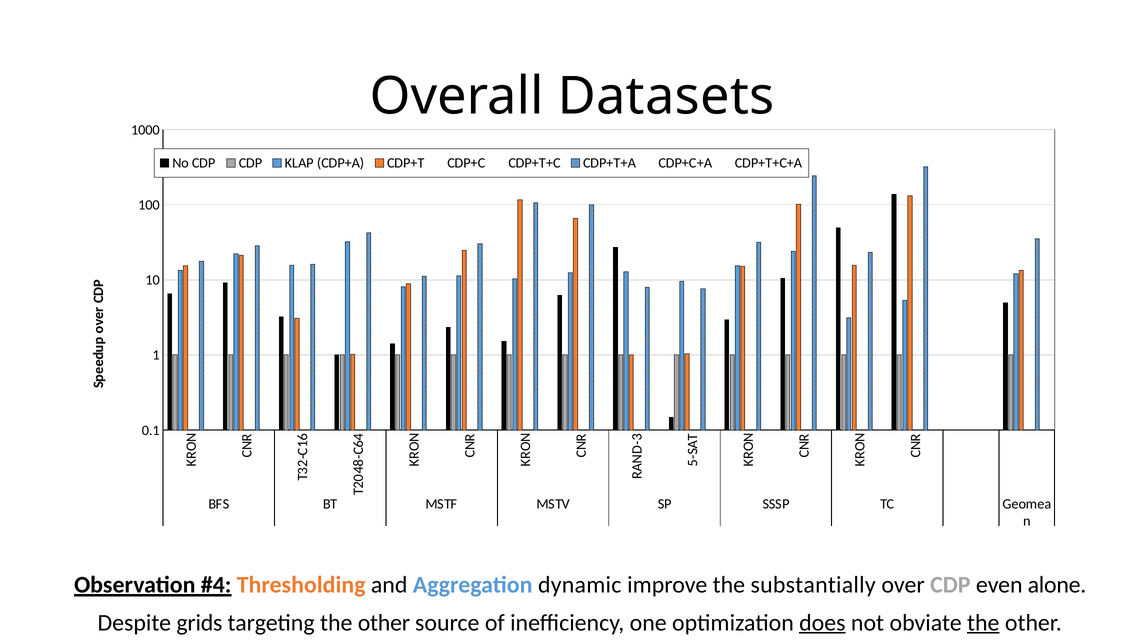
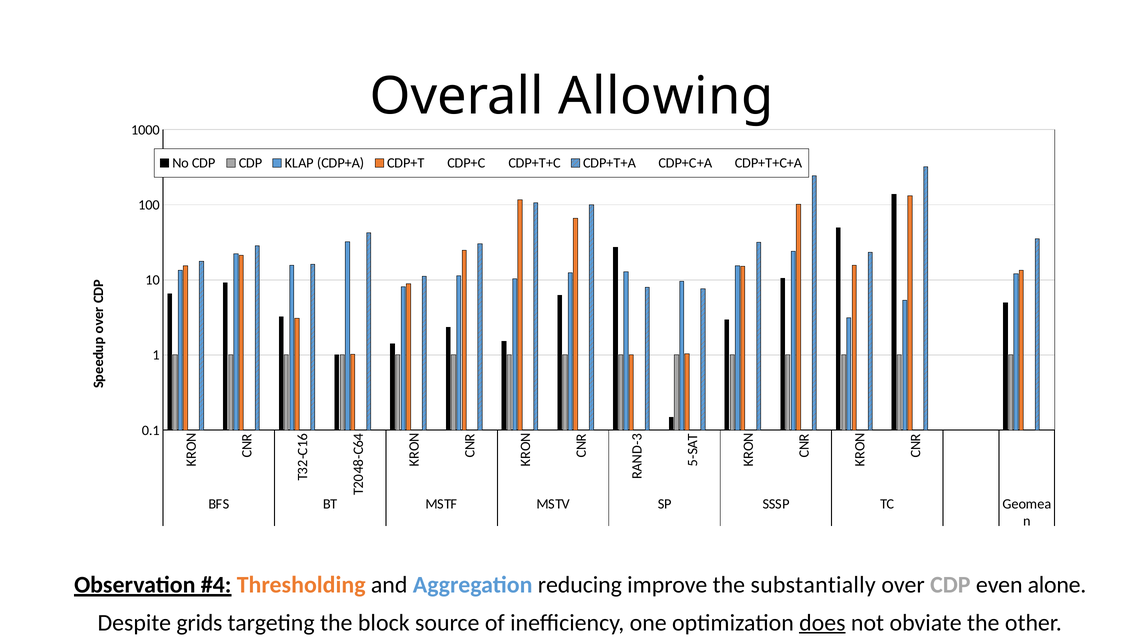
Datasets: Datasets -> Allowing
dynamic: dynamic -> reducing
targeting the other: other -> block
the at (983, 623) underline: present -> none
